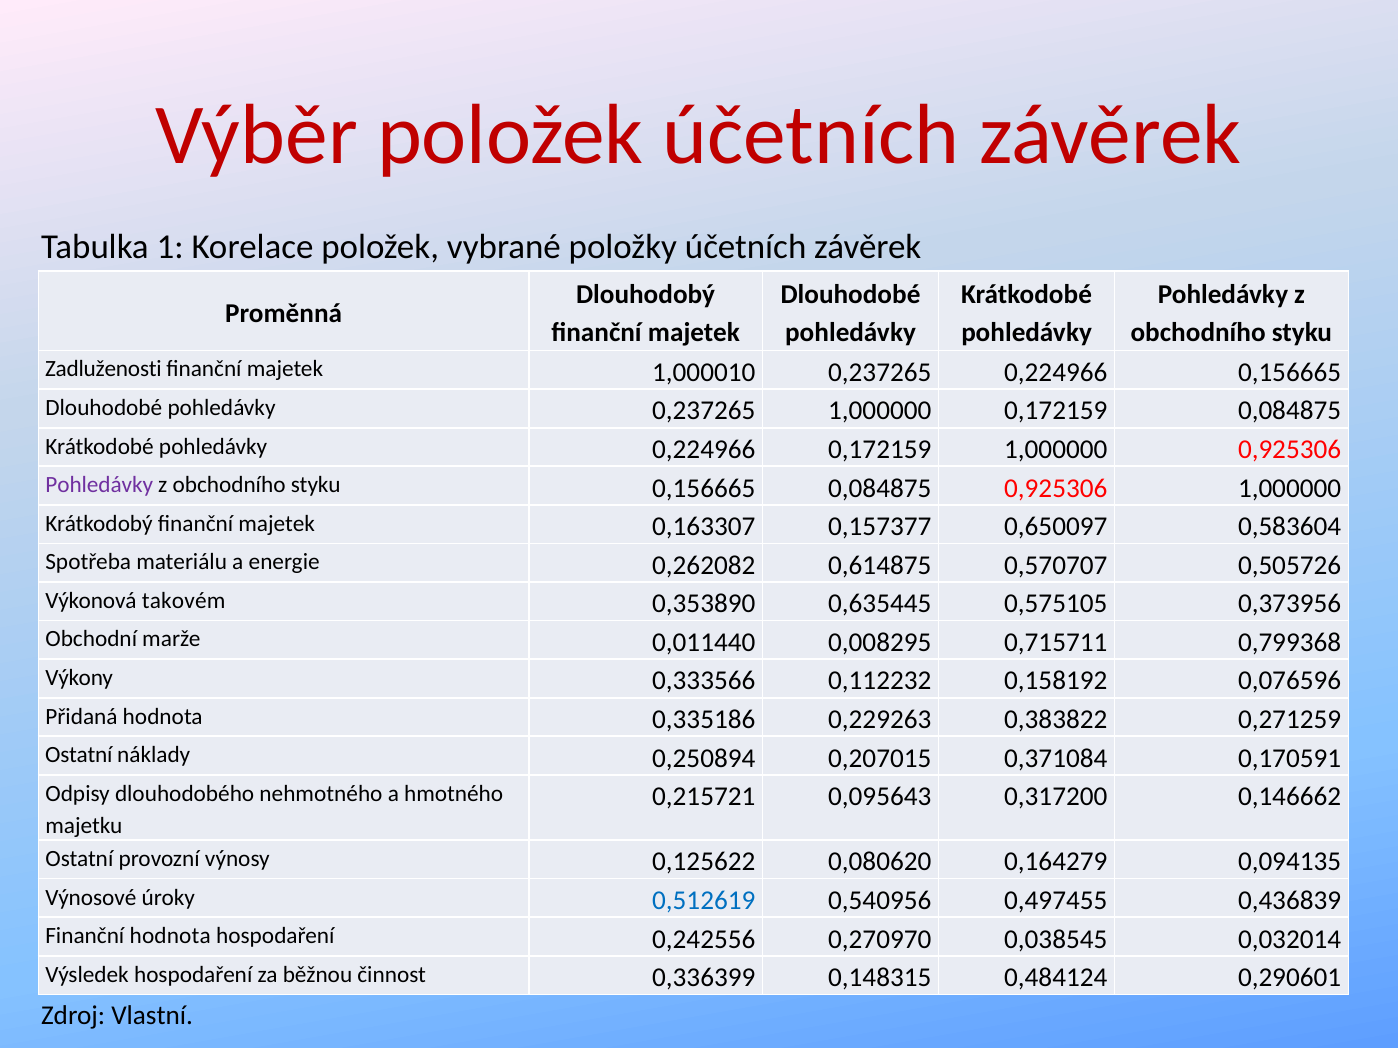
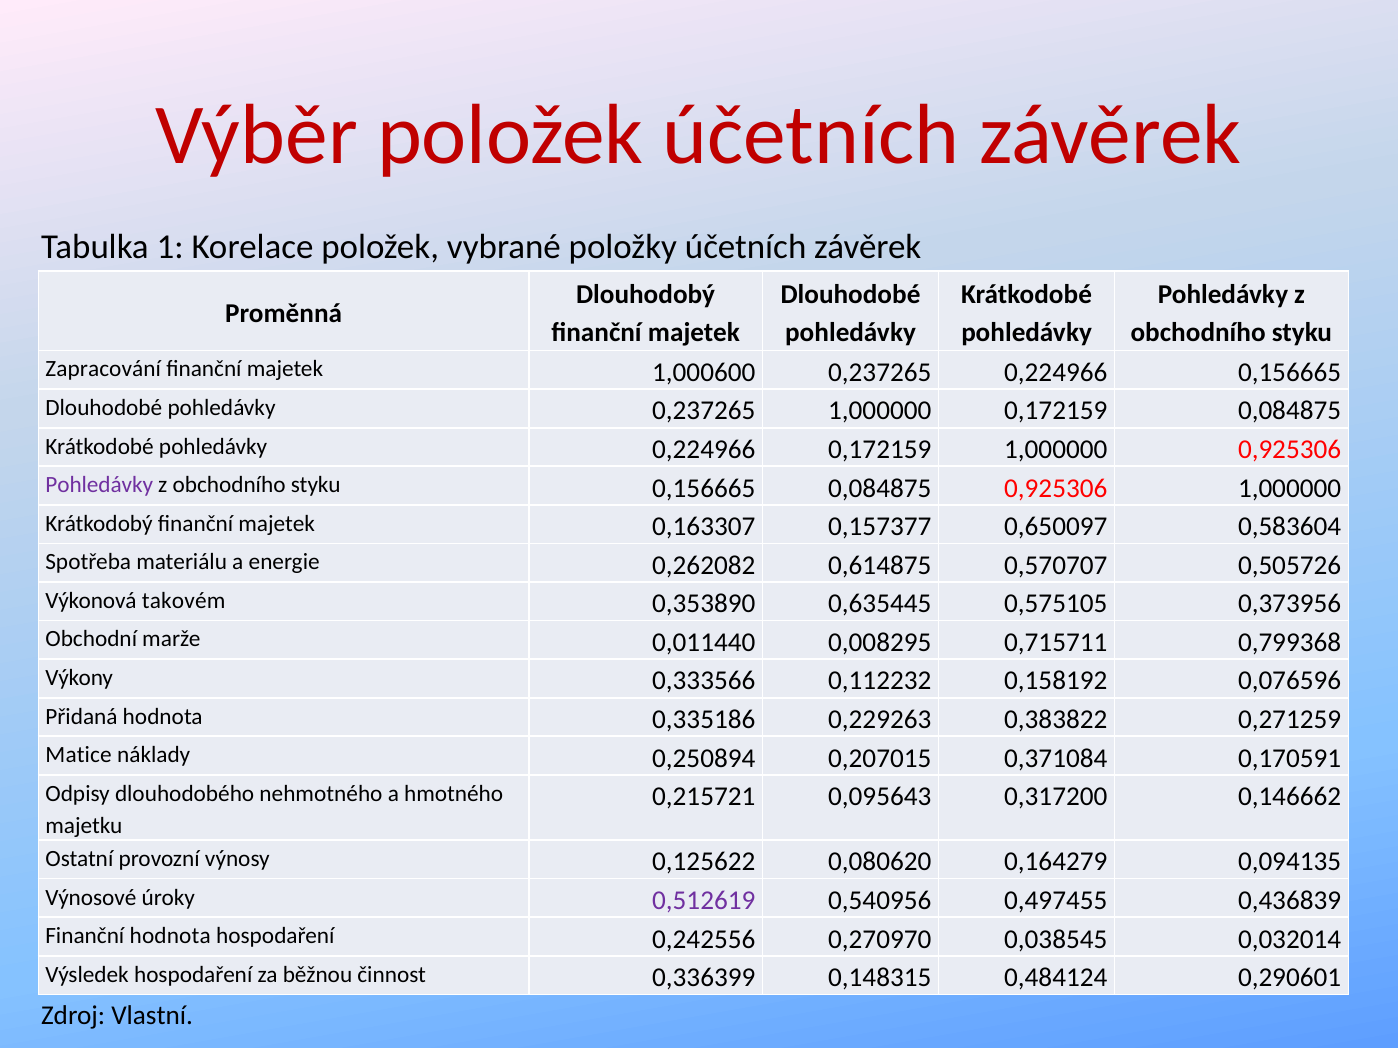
Zadluženosti: Zadluženosti -> Zapracování
1,000010: 1,000010 -> 1,000600
Ostatní at (79, 755): Ostatní -> Matice
0,512619 colour: blue -> purple
